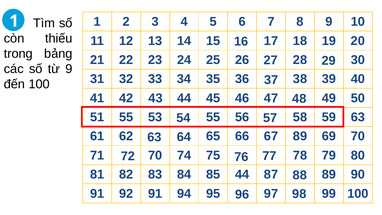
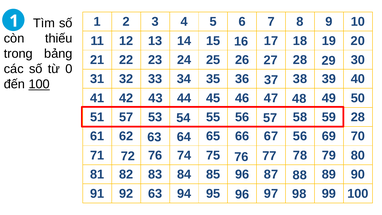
từ 9: 9 -> 0
100 at (39, 84) underline: none -> present
51 55: 55 -> 57
59 63: 63 -> 28
67 89: 89 -> 56
70 at (155, 155): 70 -> 76
85 44: 44 -> 96
92 91: 91 -> 63
